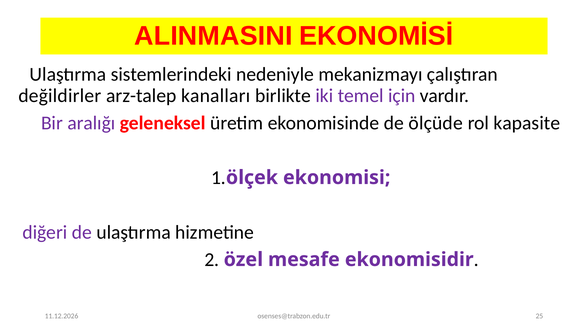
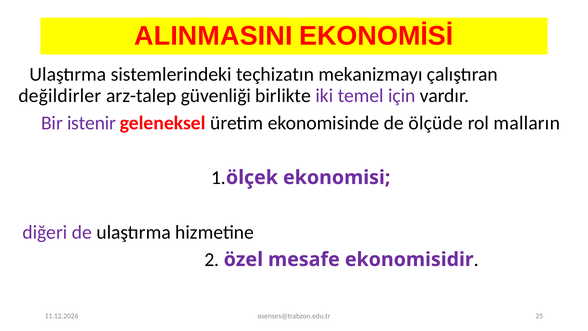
nedeniyle: nedeniyle -> teçhizatın
kanalları: kanalları -> güvenliği
aralığı: aralığı -> istenir
kapasite: kapasite -> malların
